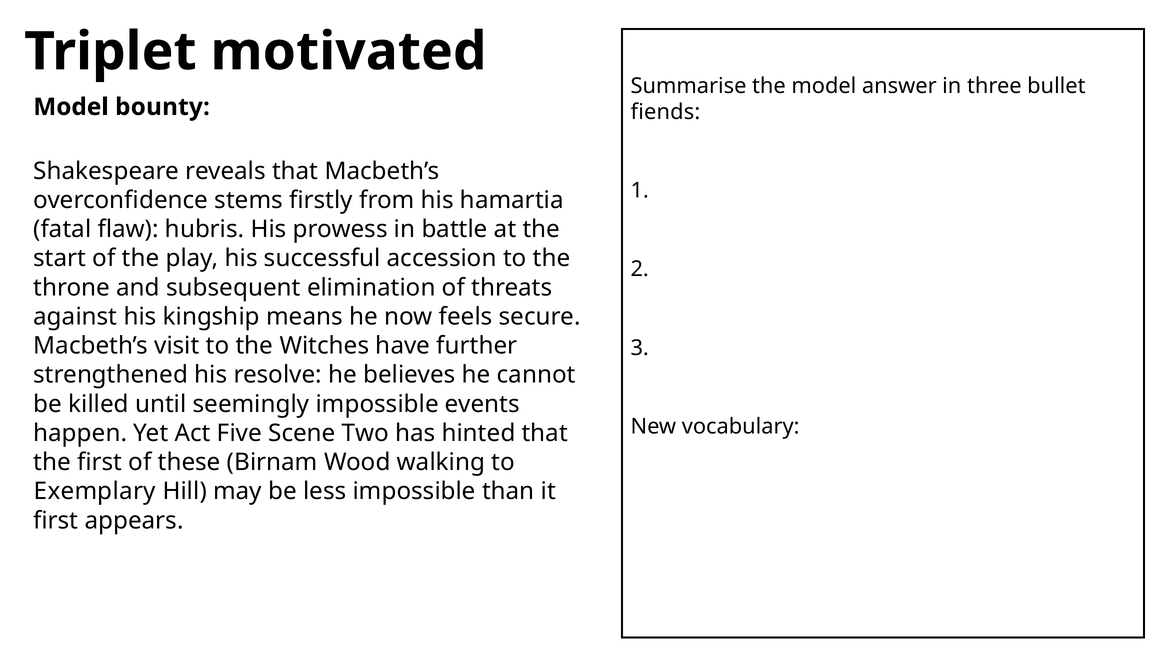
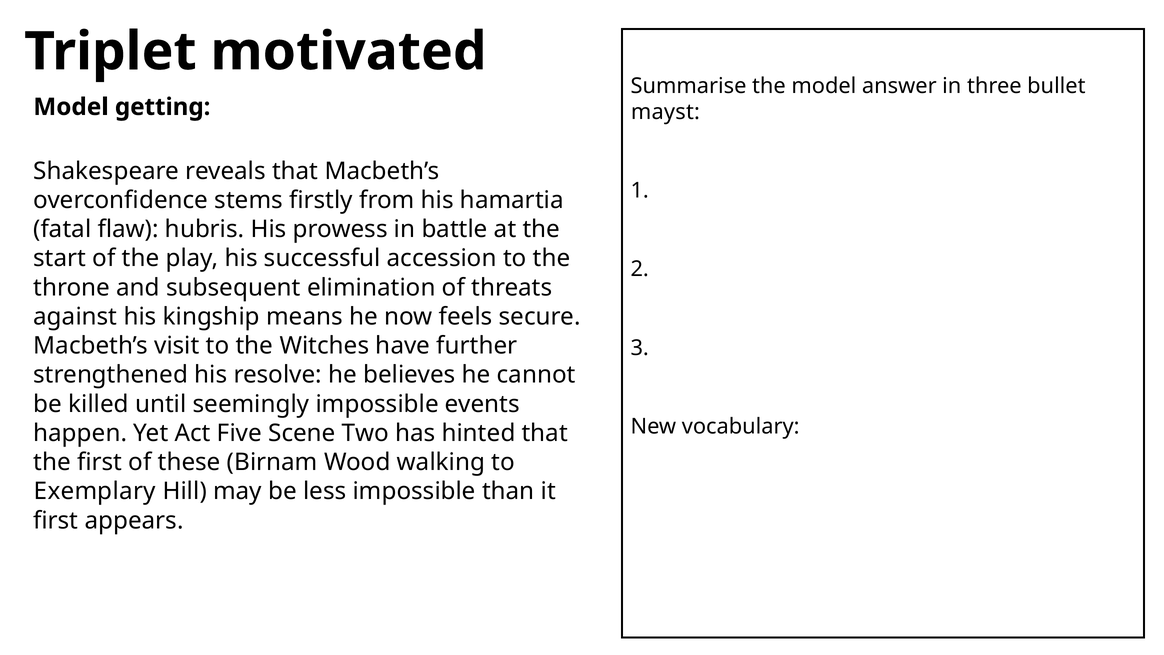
bounty: bounty -> getting
fiends: fiends -> mayst
